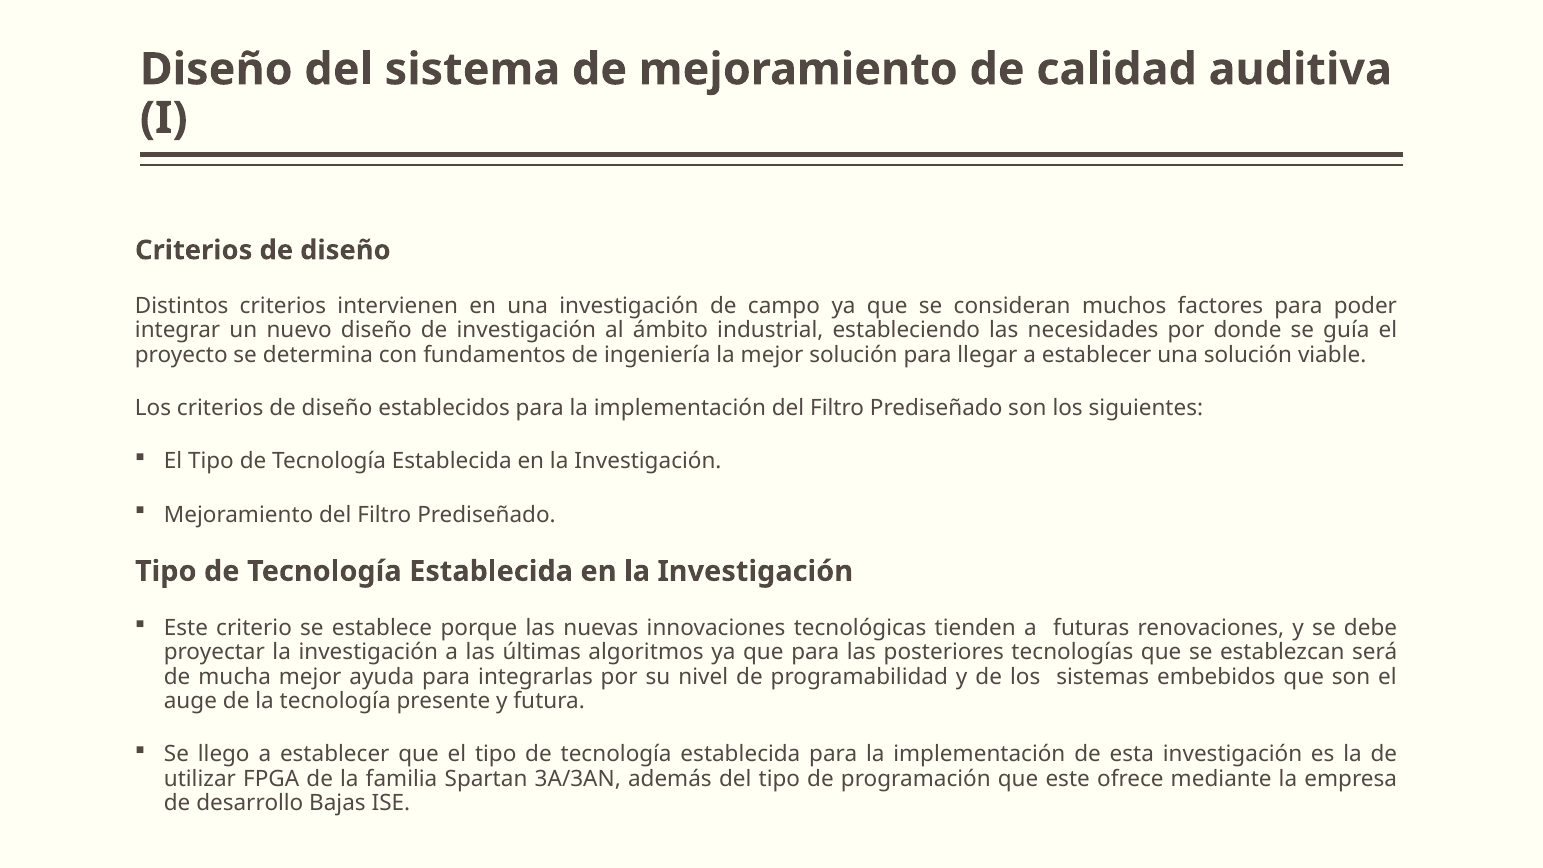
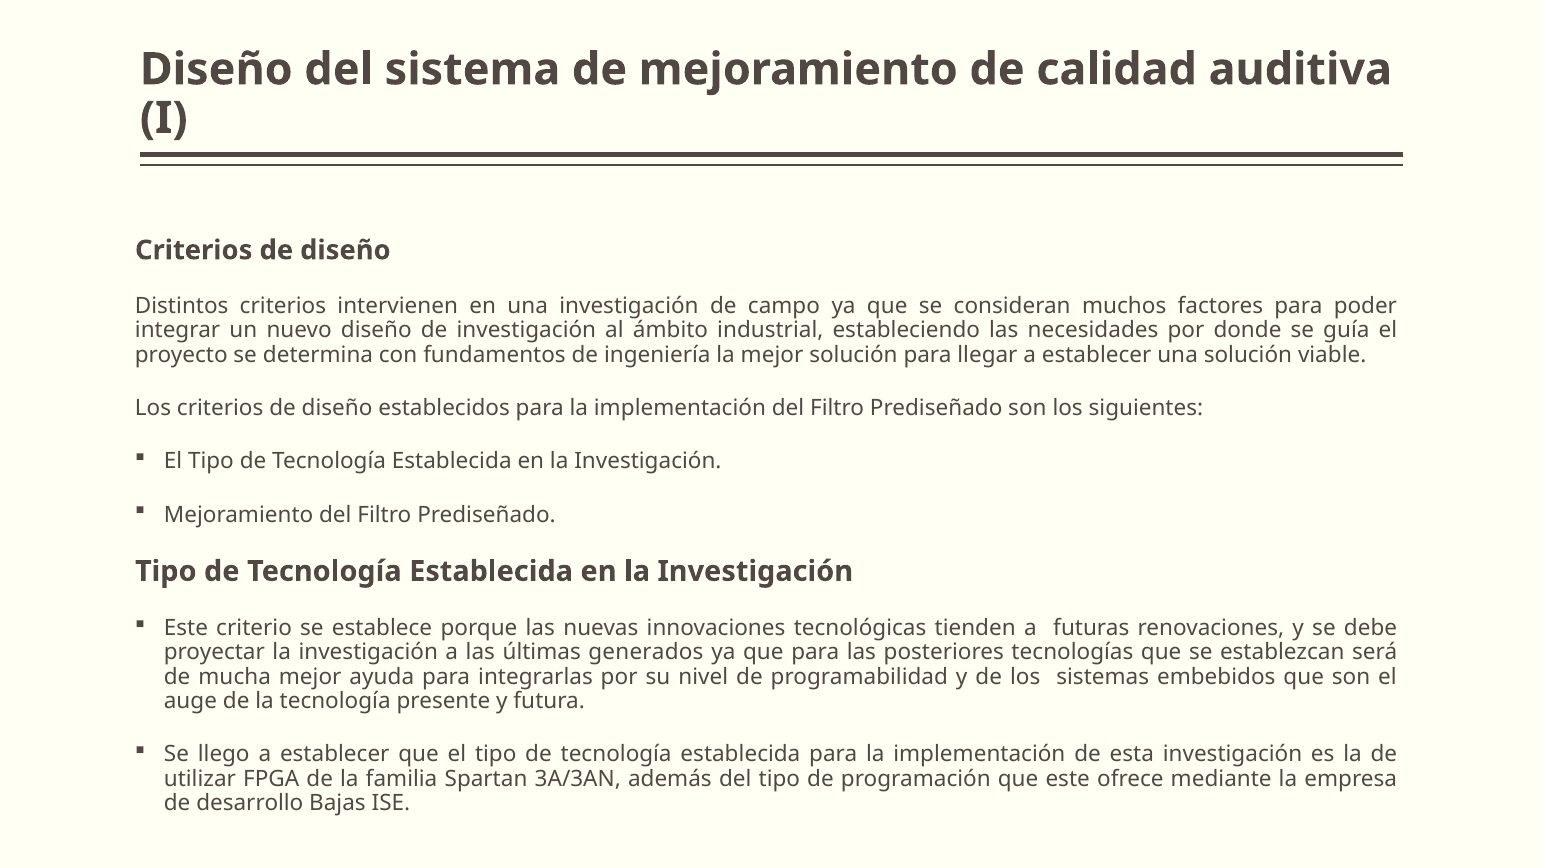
algoritmos: algoritmos -> generados
